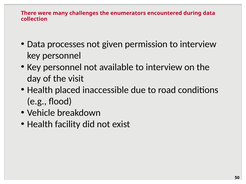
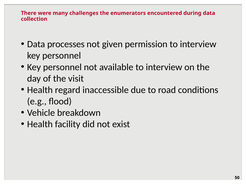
placed: placed -> regard
